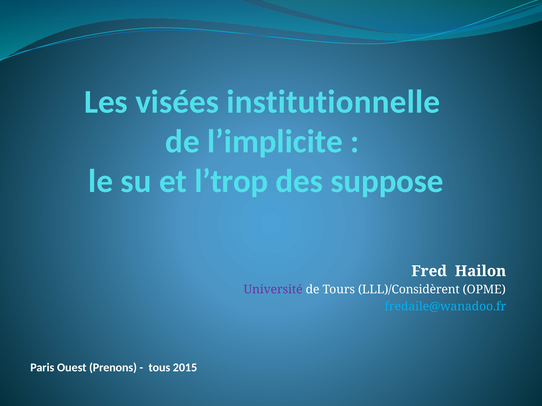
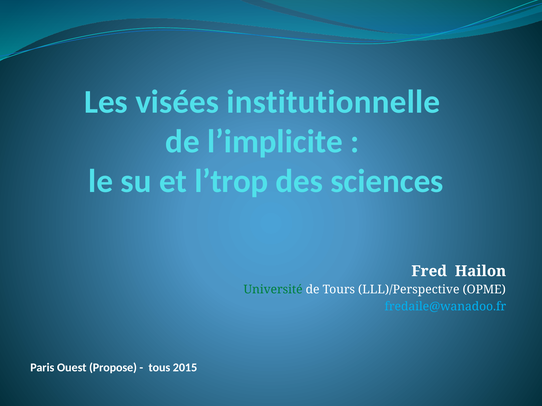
suppose: suppose -> sciences
Université colour: purple -> green
LLL)/Considèrent: LLL)/Considèrent -> LLL)/Perspective
Prenons: Prenons -> Propose
